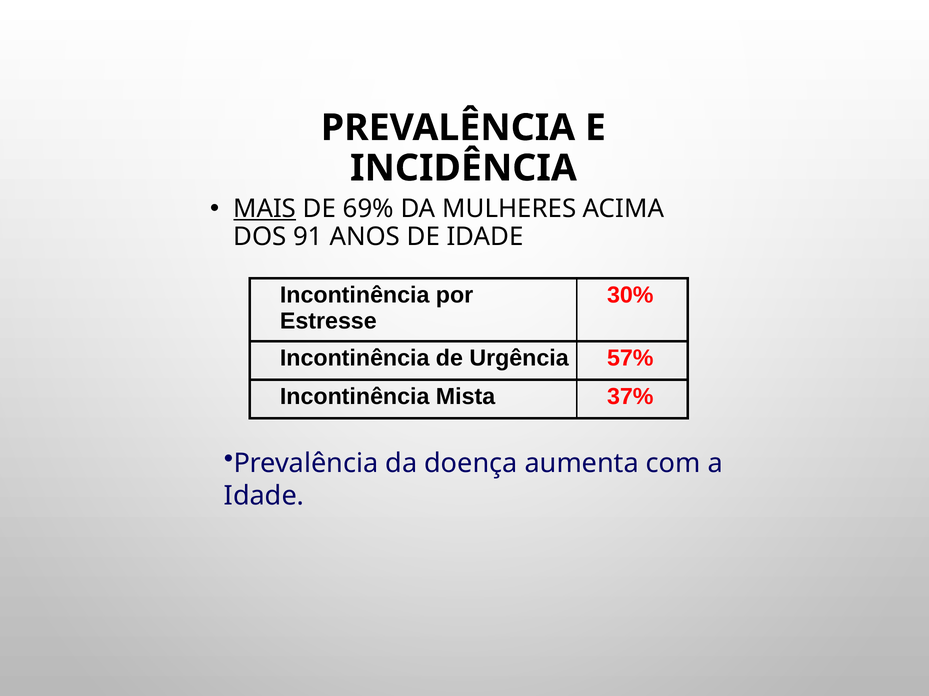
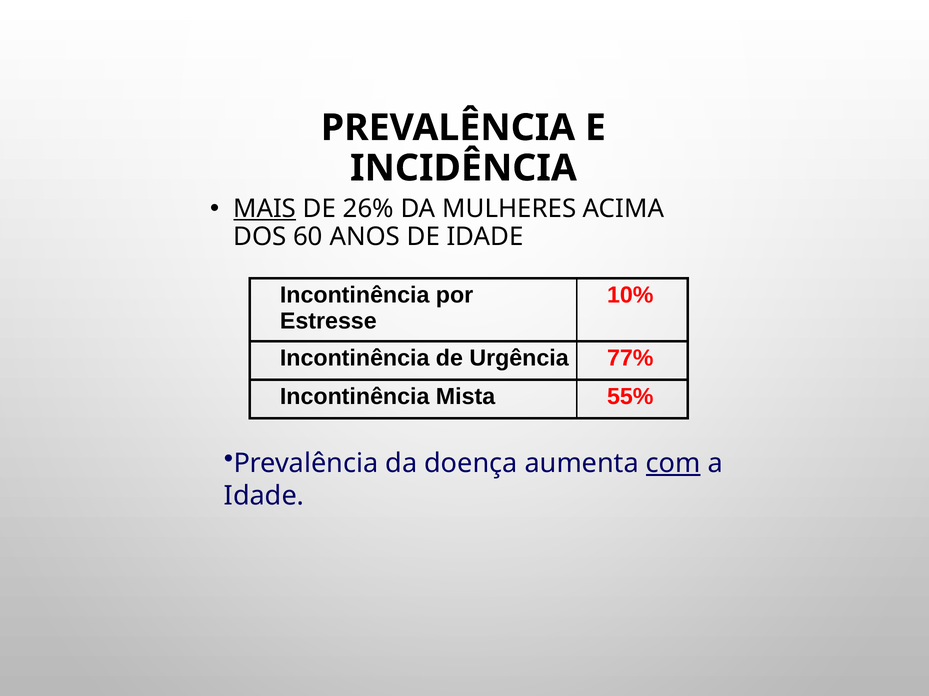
69%: 69% -> 26%
91: 91 -> 60
30%: 30% -> 10%
57%: 57% -> 77%
37%: 37% -> 55%
com underline: none -> present
